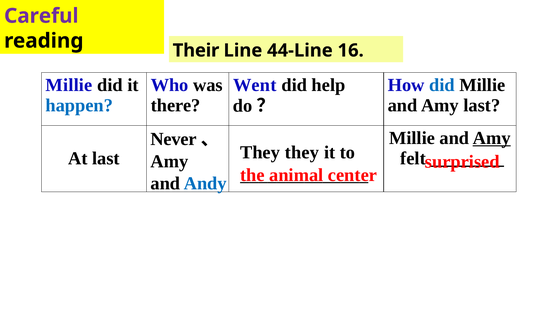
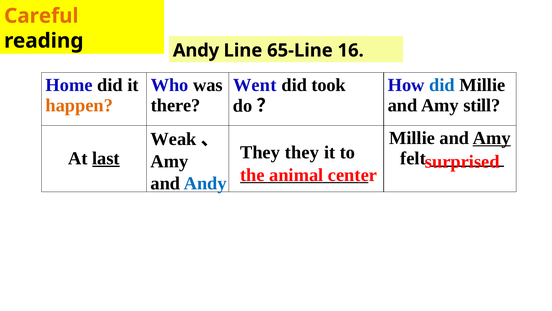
Careful colour: purple -> orange
reading Their: Their -> Andy
44-Line: 44-Line -> 65-Line
Millie at (69, 85): Millie -> Home
help: help -> took
happen colour: blue -> orange
Amy last: last -> still
Never: Never -> Weak
last at (106, 158) underline: none -> present
